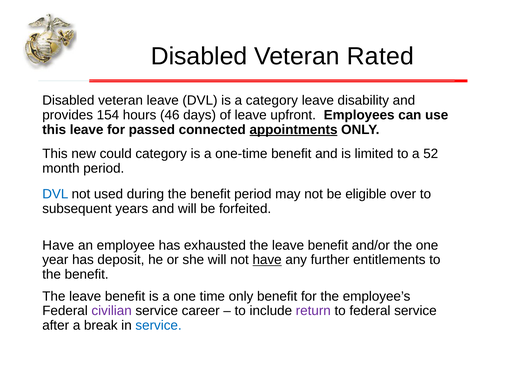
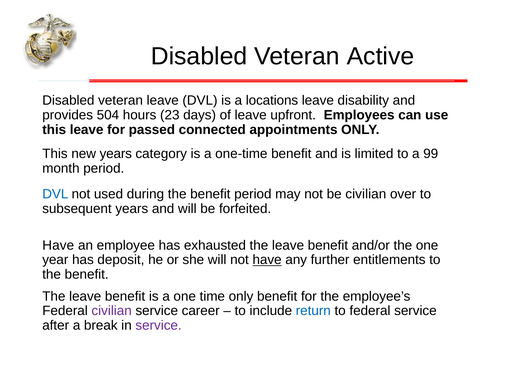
Rated: Rated -> Active
a category: category -> locations
154: 154 -> 504
46: 46 -> 23
appointments underline: present -> none
new could: could -> years
52: 52 -> 99
be eligible: eligible -> civilian
return colour: purple -> blue
service at (159, 325) colour: blue -> purple
